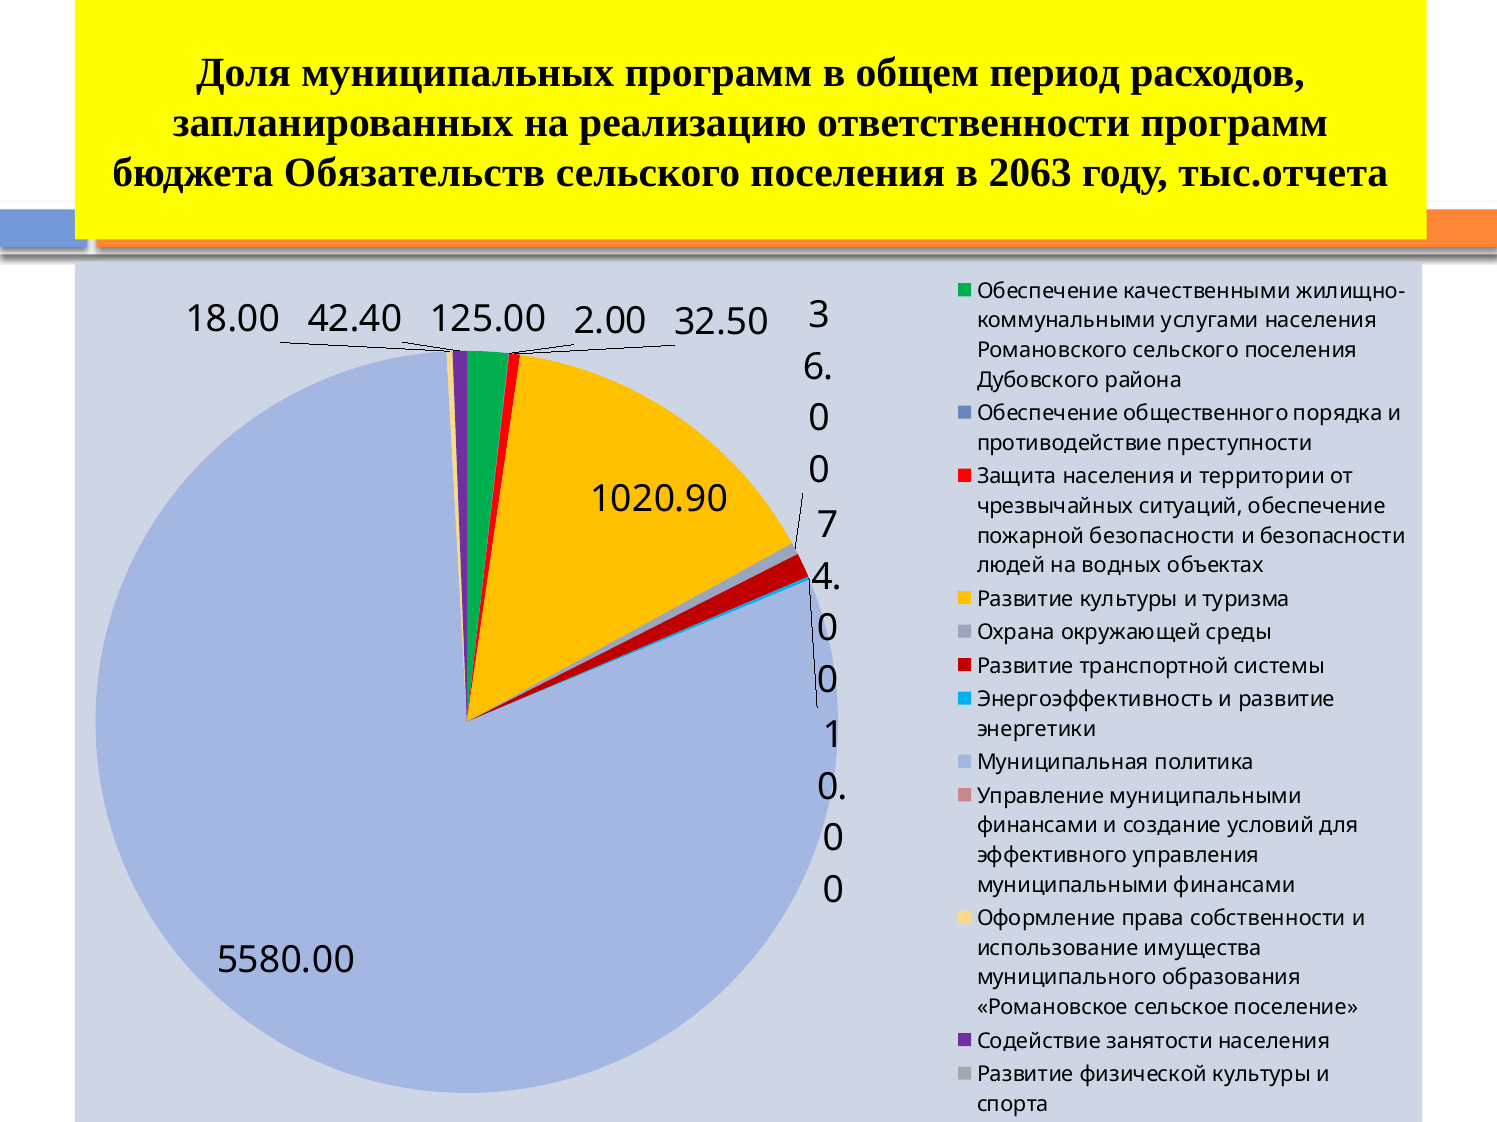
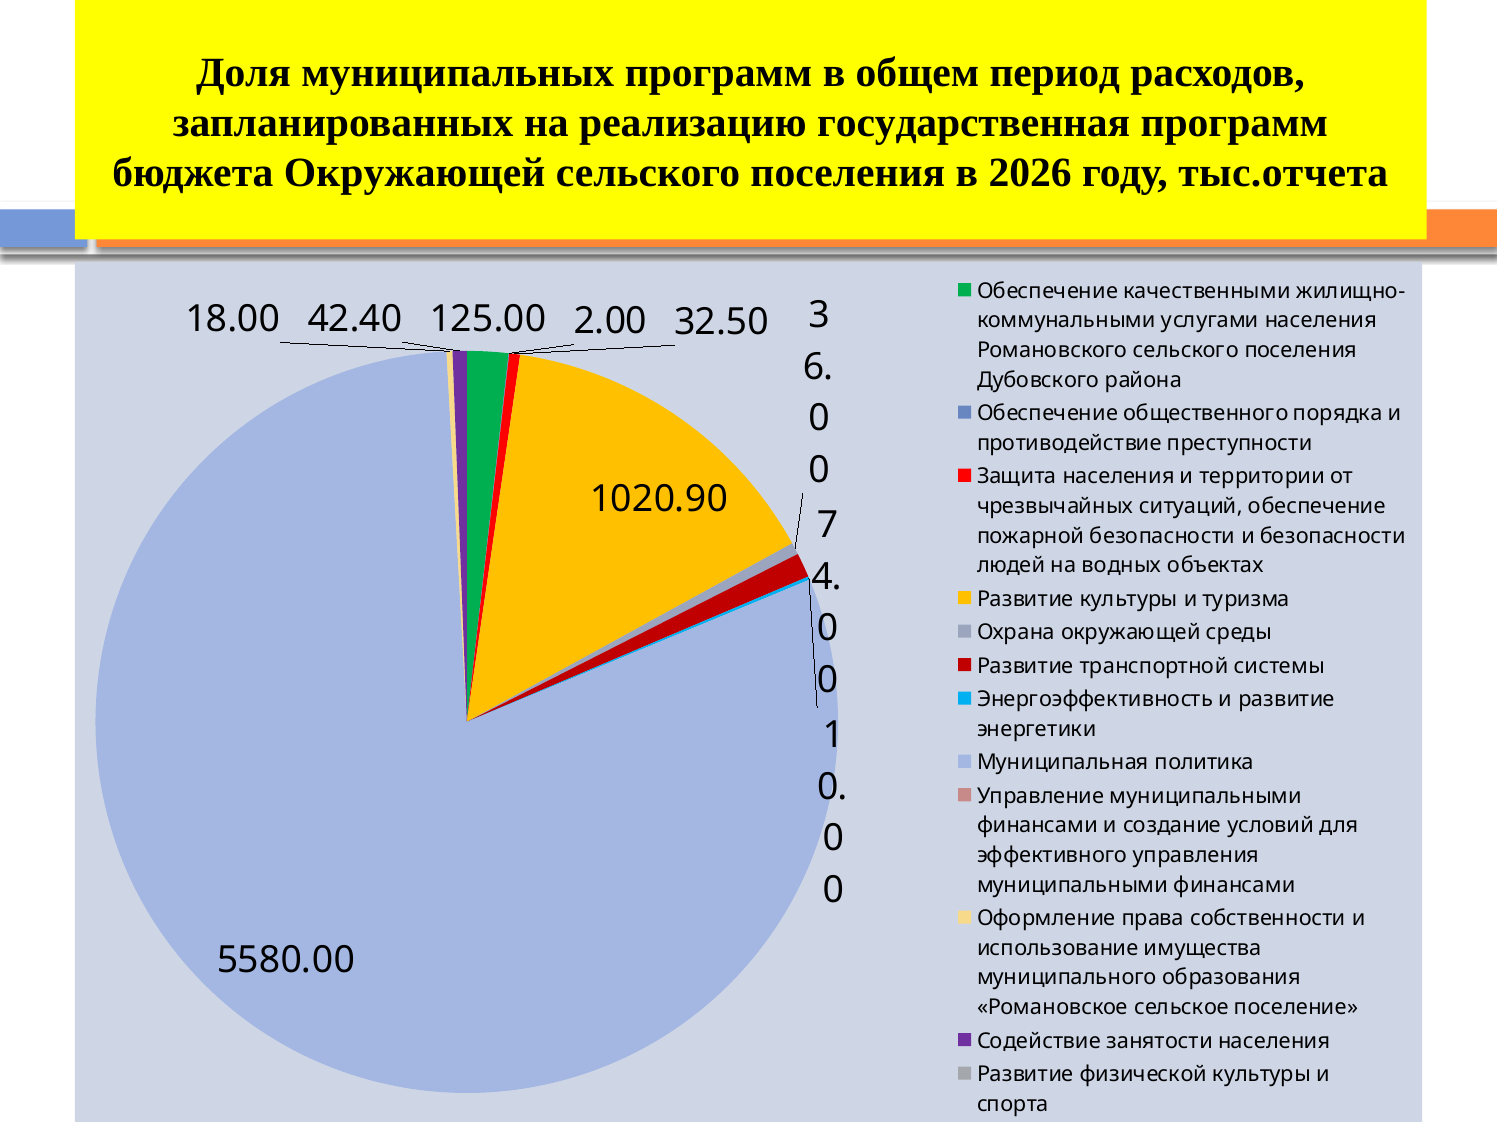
ответственности: ответственности -> государственная
бюджета Обязательств: Обязательств -> Окружающей
2063: 2063 -> 2026
